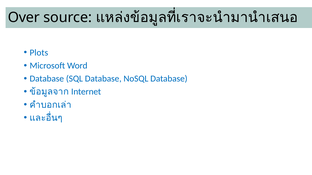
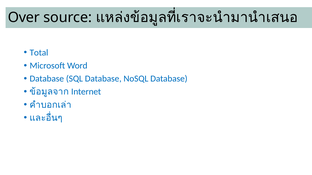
Plots: Plots -> Total
